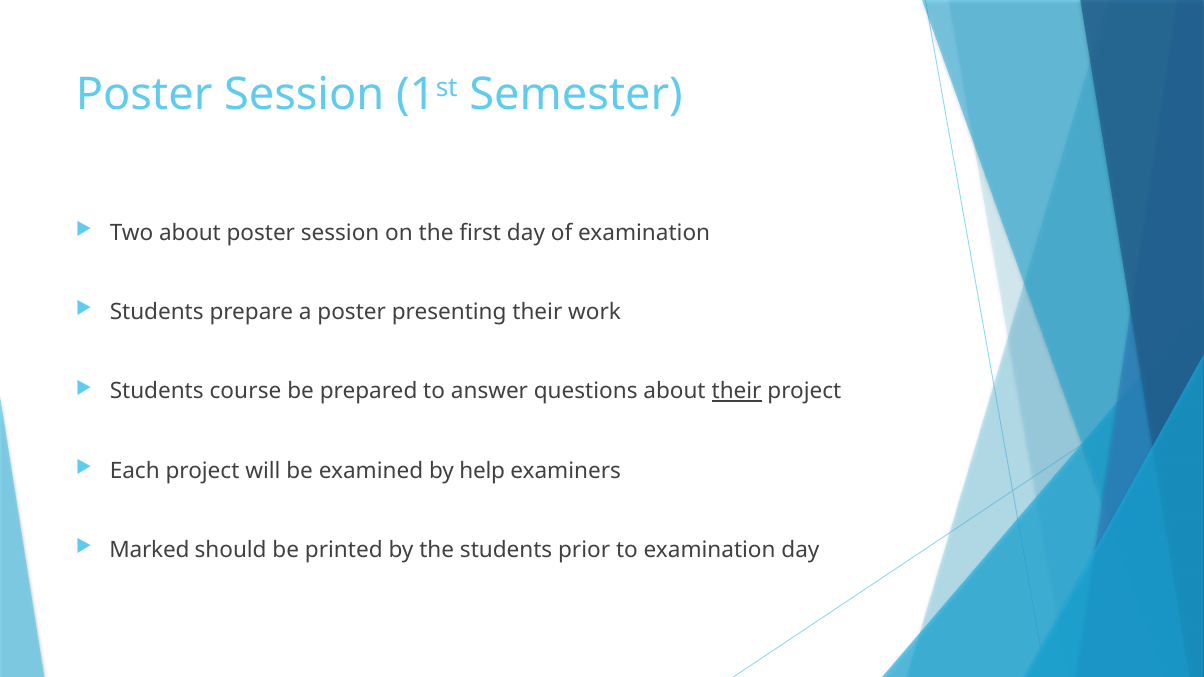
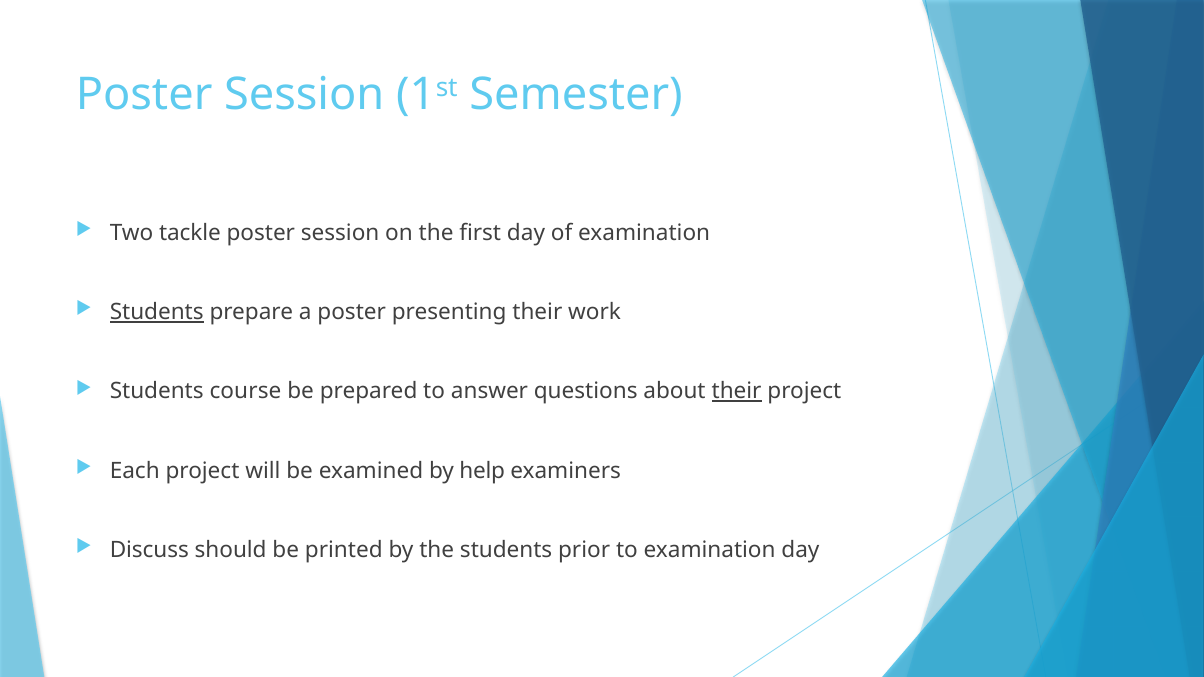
Two about: about -> tackle
Students at (157, 312) underline: none -> present
Marked: Marked -> Discuss
